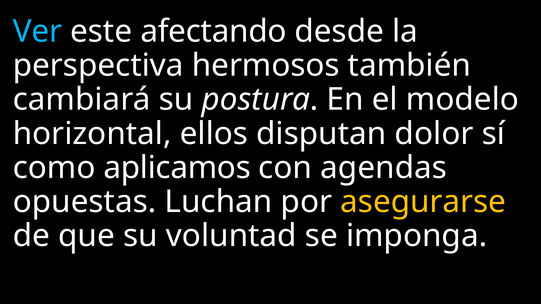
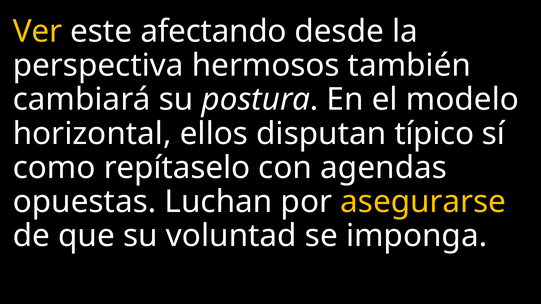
Ver colour: light blue -> yellow
dolor: dolor -> típico
aplicamos: aplicamos -> repítaselo
